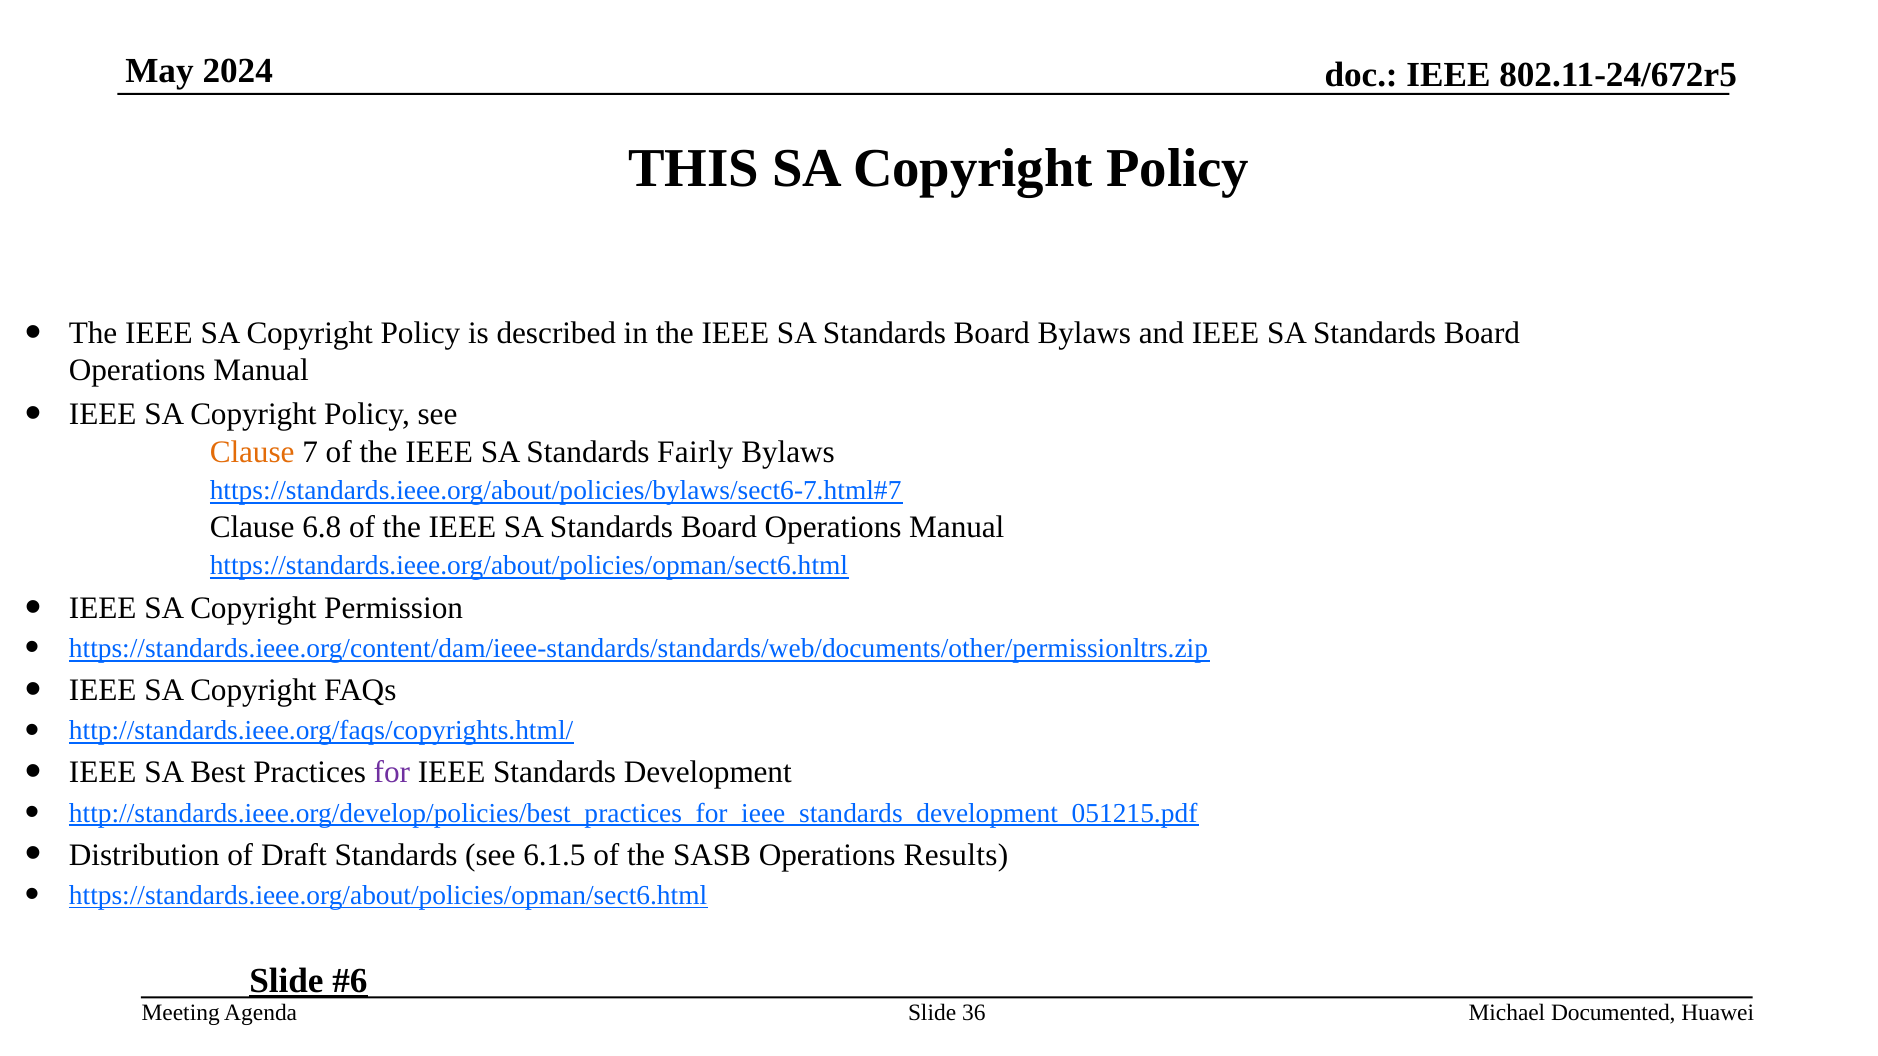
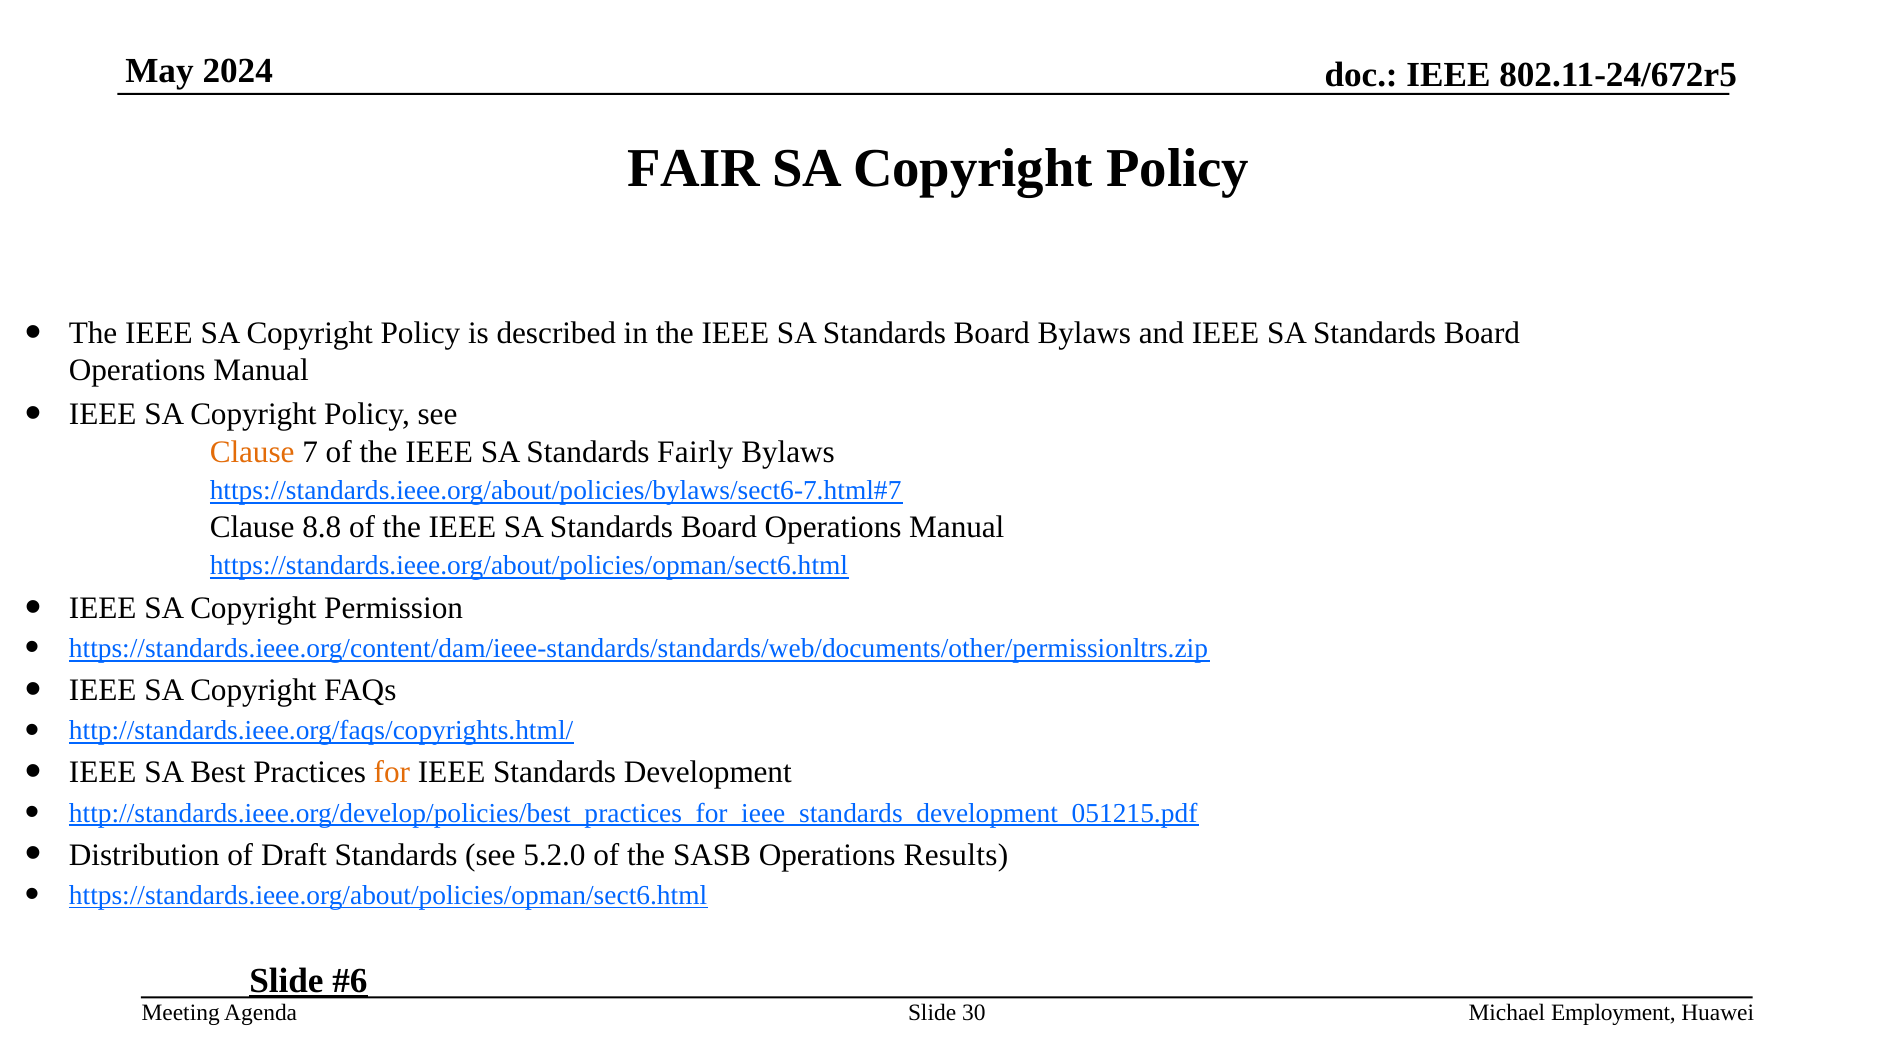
THIS: THIS -> FAIR
6.8: 6.8 -> 8.8
for colour: purple -> orange
6.1.5: 6.1.5 -> 5.2.0
36: 36 -> 30
Documented: Documented -> Employment
